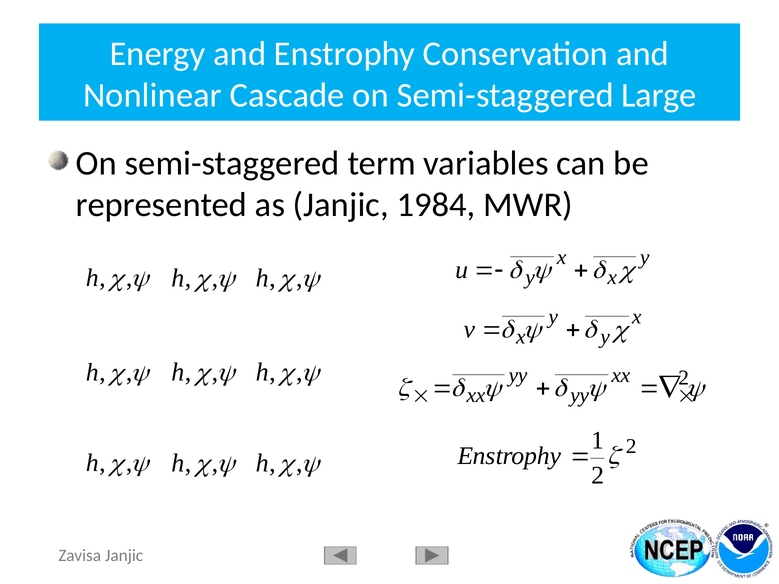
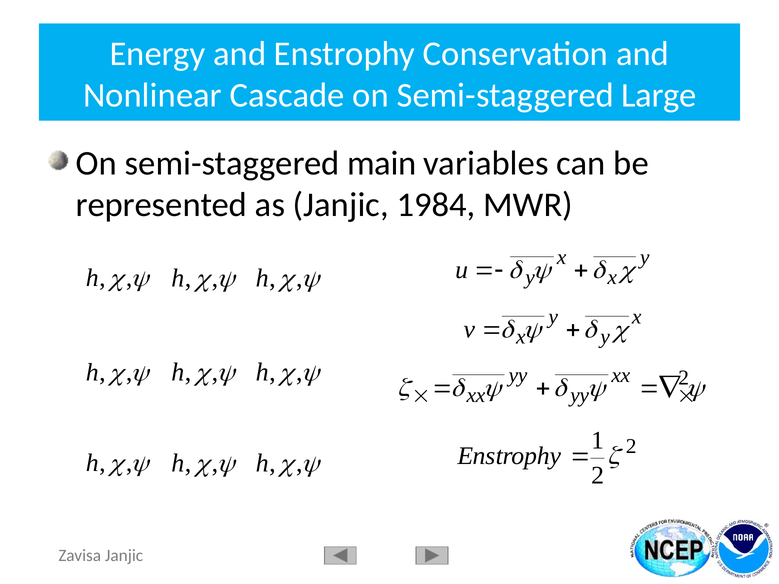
term: term -> main
